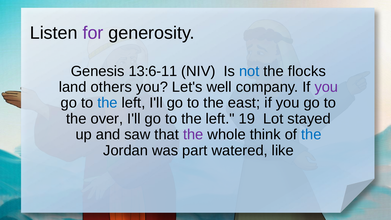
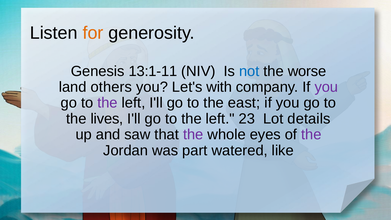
for colour: purple -> orange
13:6-11: 13:6-11 -> 13:1-11
flocks: flocks -> worse
well: well -> with
the at (107, 103) colour: blue -> purple
over: over -> lives
19: 19 -> 23
stayed: stayed -> details
think: think -> eyes
the at (311, 135) colour: blue -> purple
